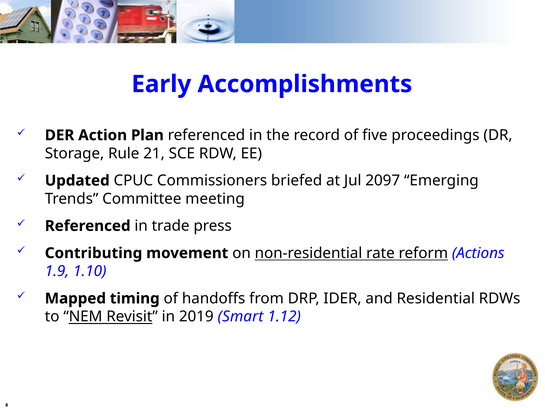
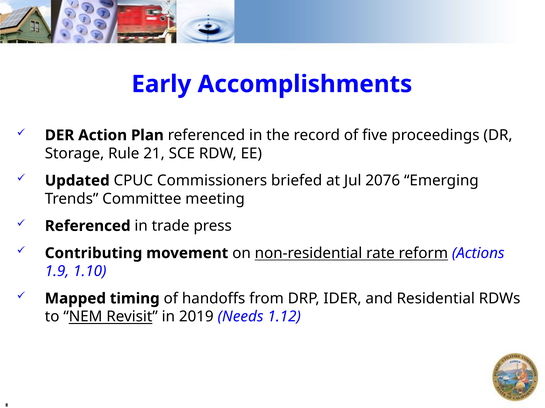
2097: 2097 -> 2076
Smart: Smart -> Needs
